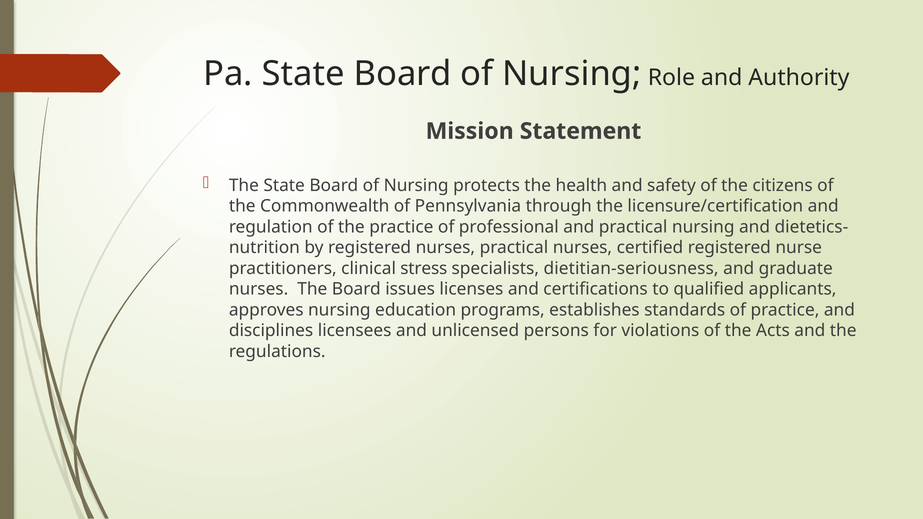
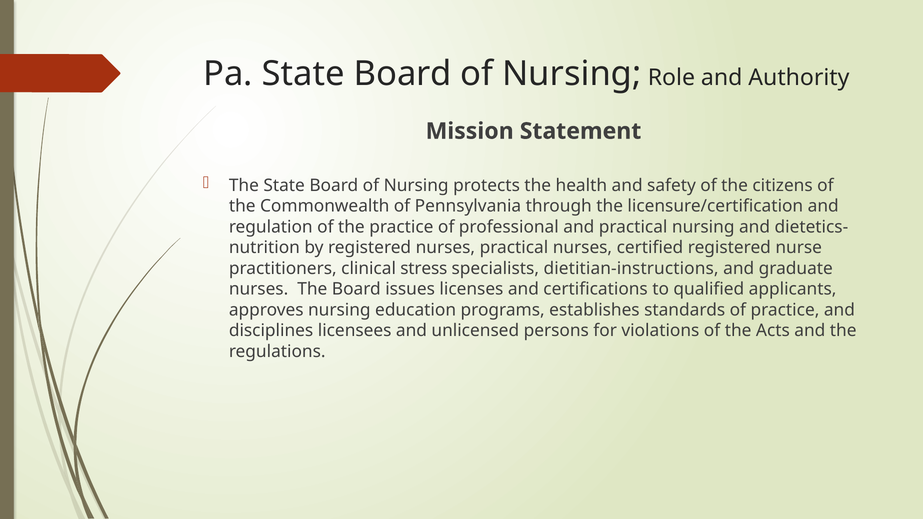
dietitian-seriousness: dietitian-seriousness -> dietitian-instructions
